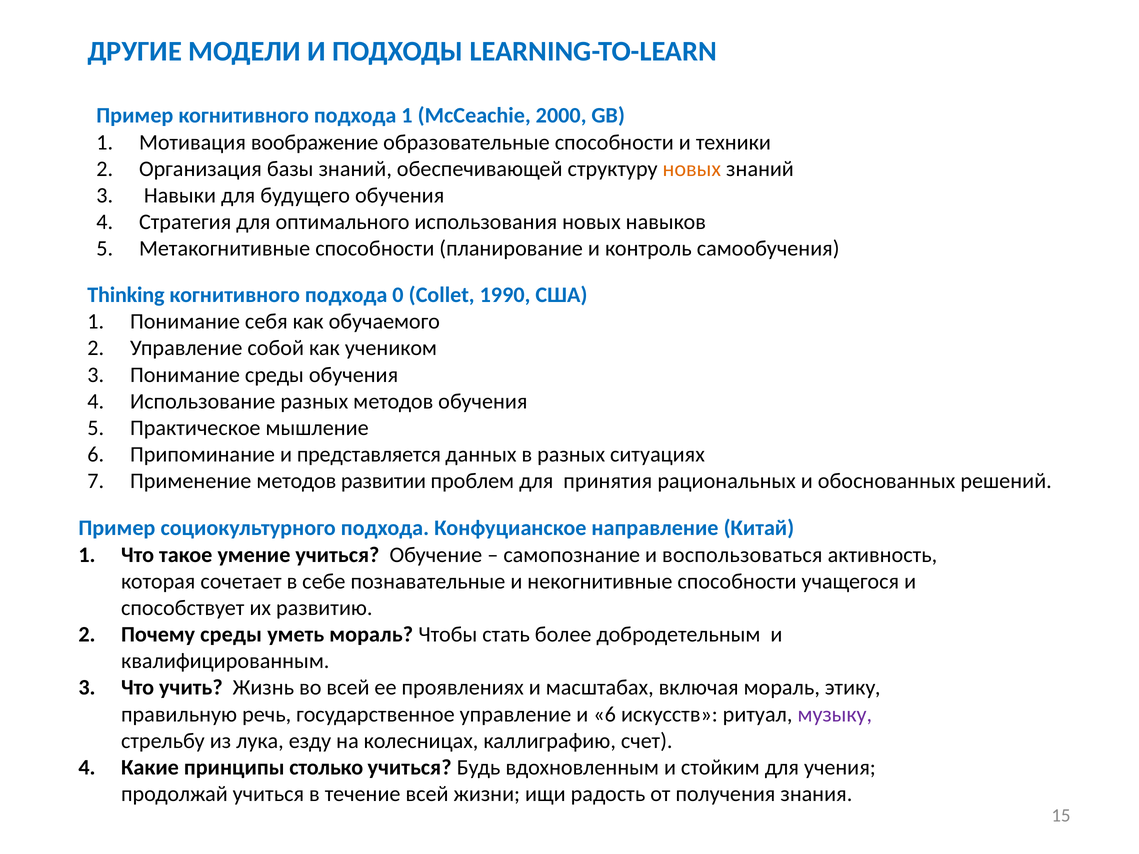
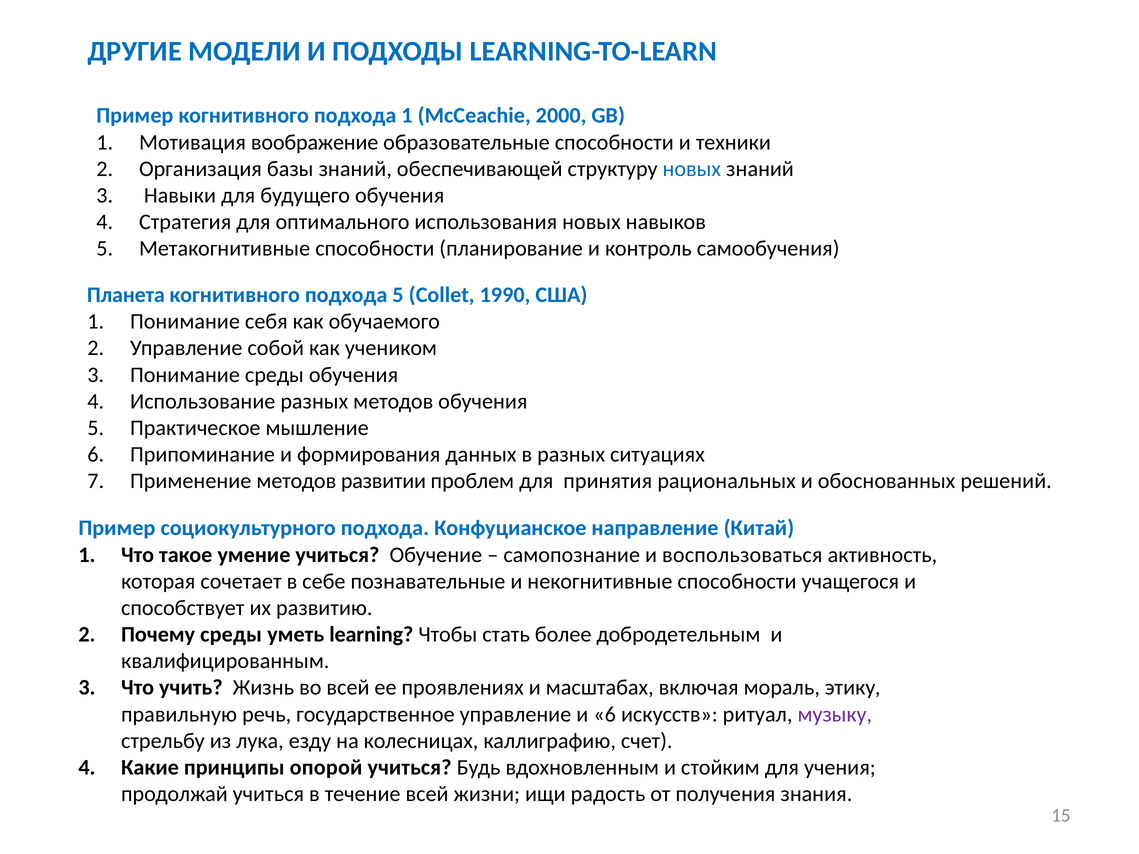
новых at (692, 169) colour: orange -> blue
Thinking: Thinking -> Планета
подхода 0: 0 -> 5
представляется: представляется -> формирования
уметь мораль: мораль -> learning
столько: столько -> опорой
